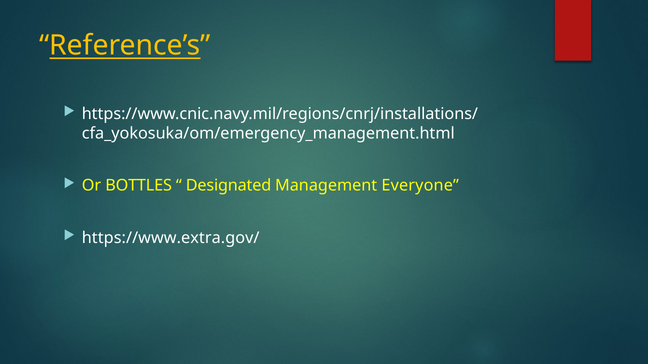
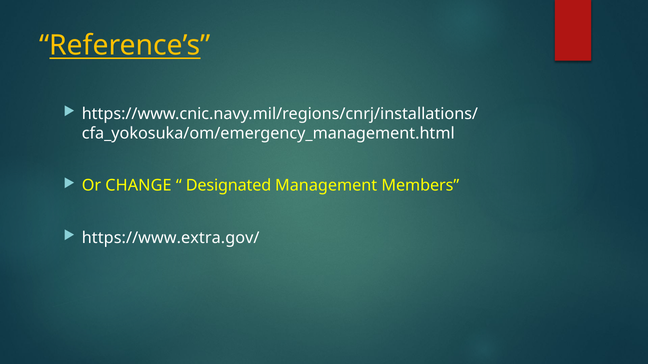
BOTTLES: BOTTLES -> CHANGE
Everyone: Everyone -> Members
